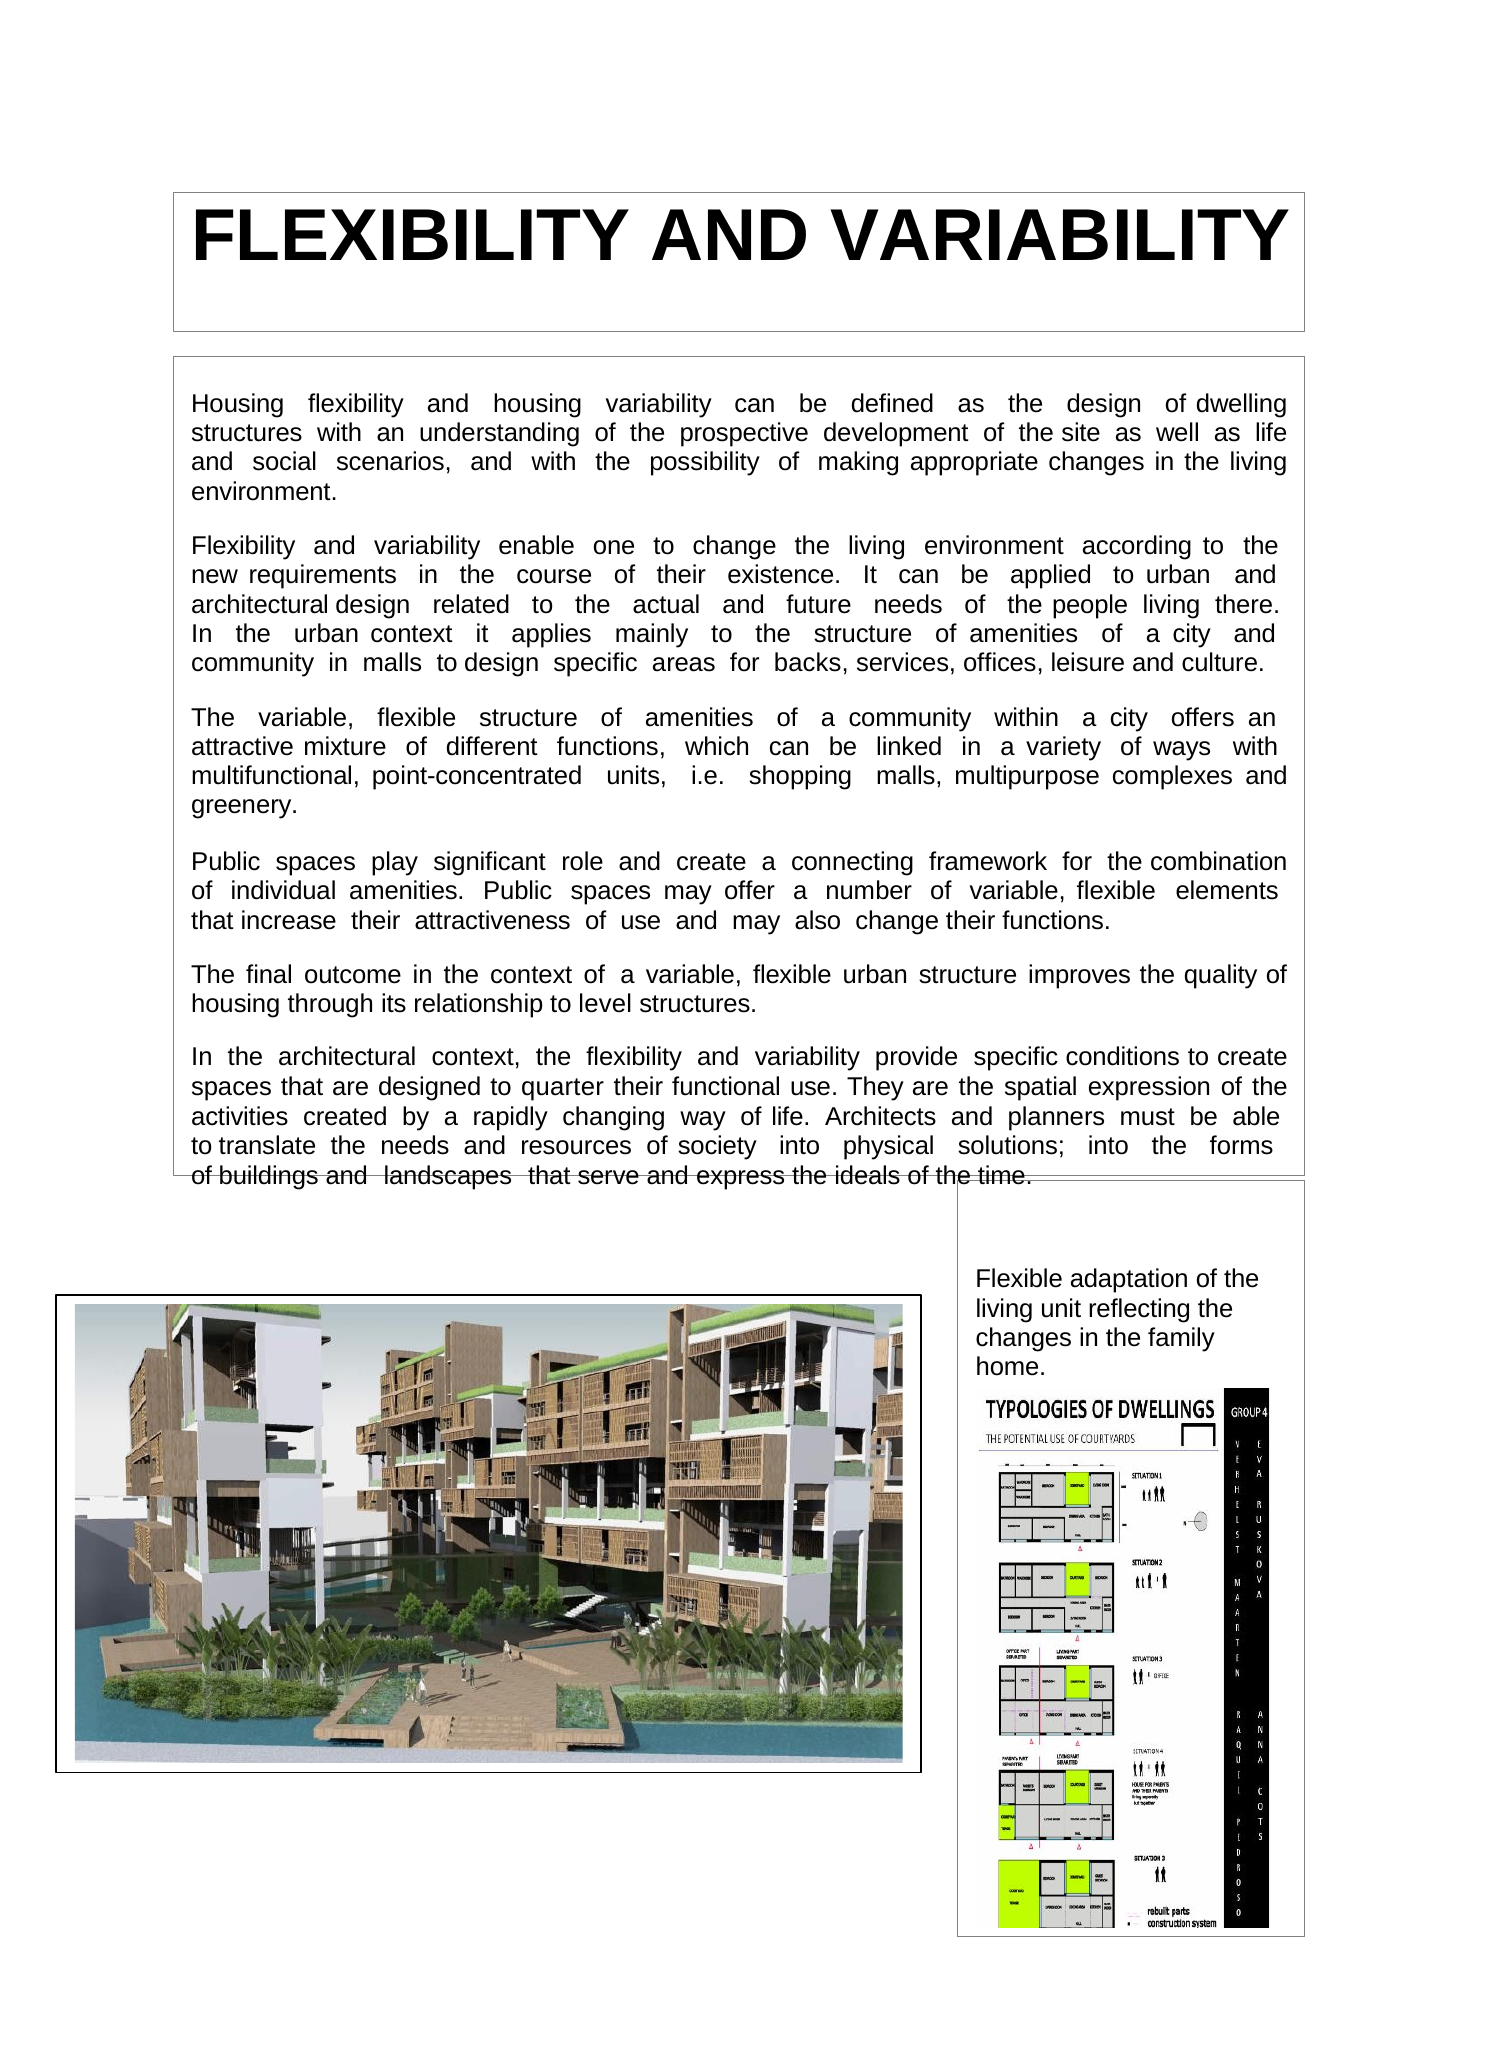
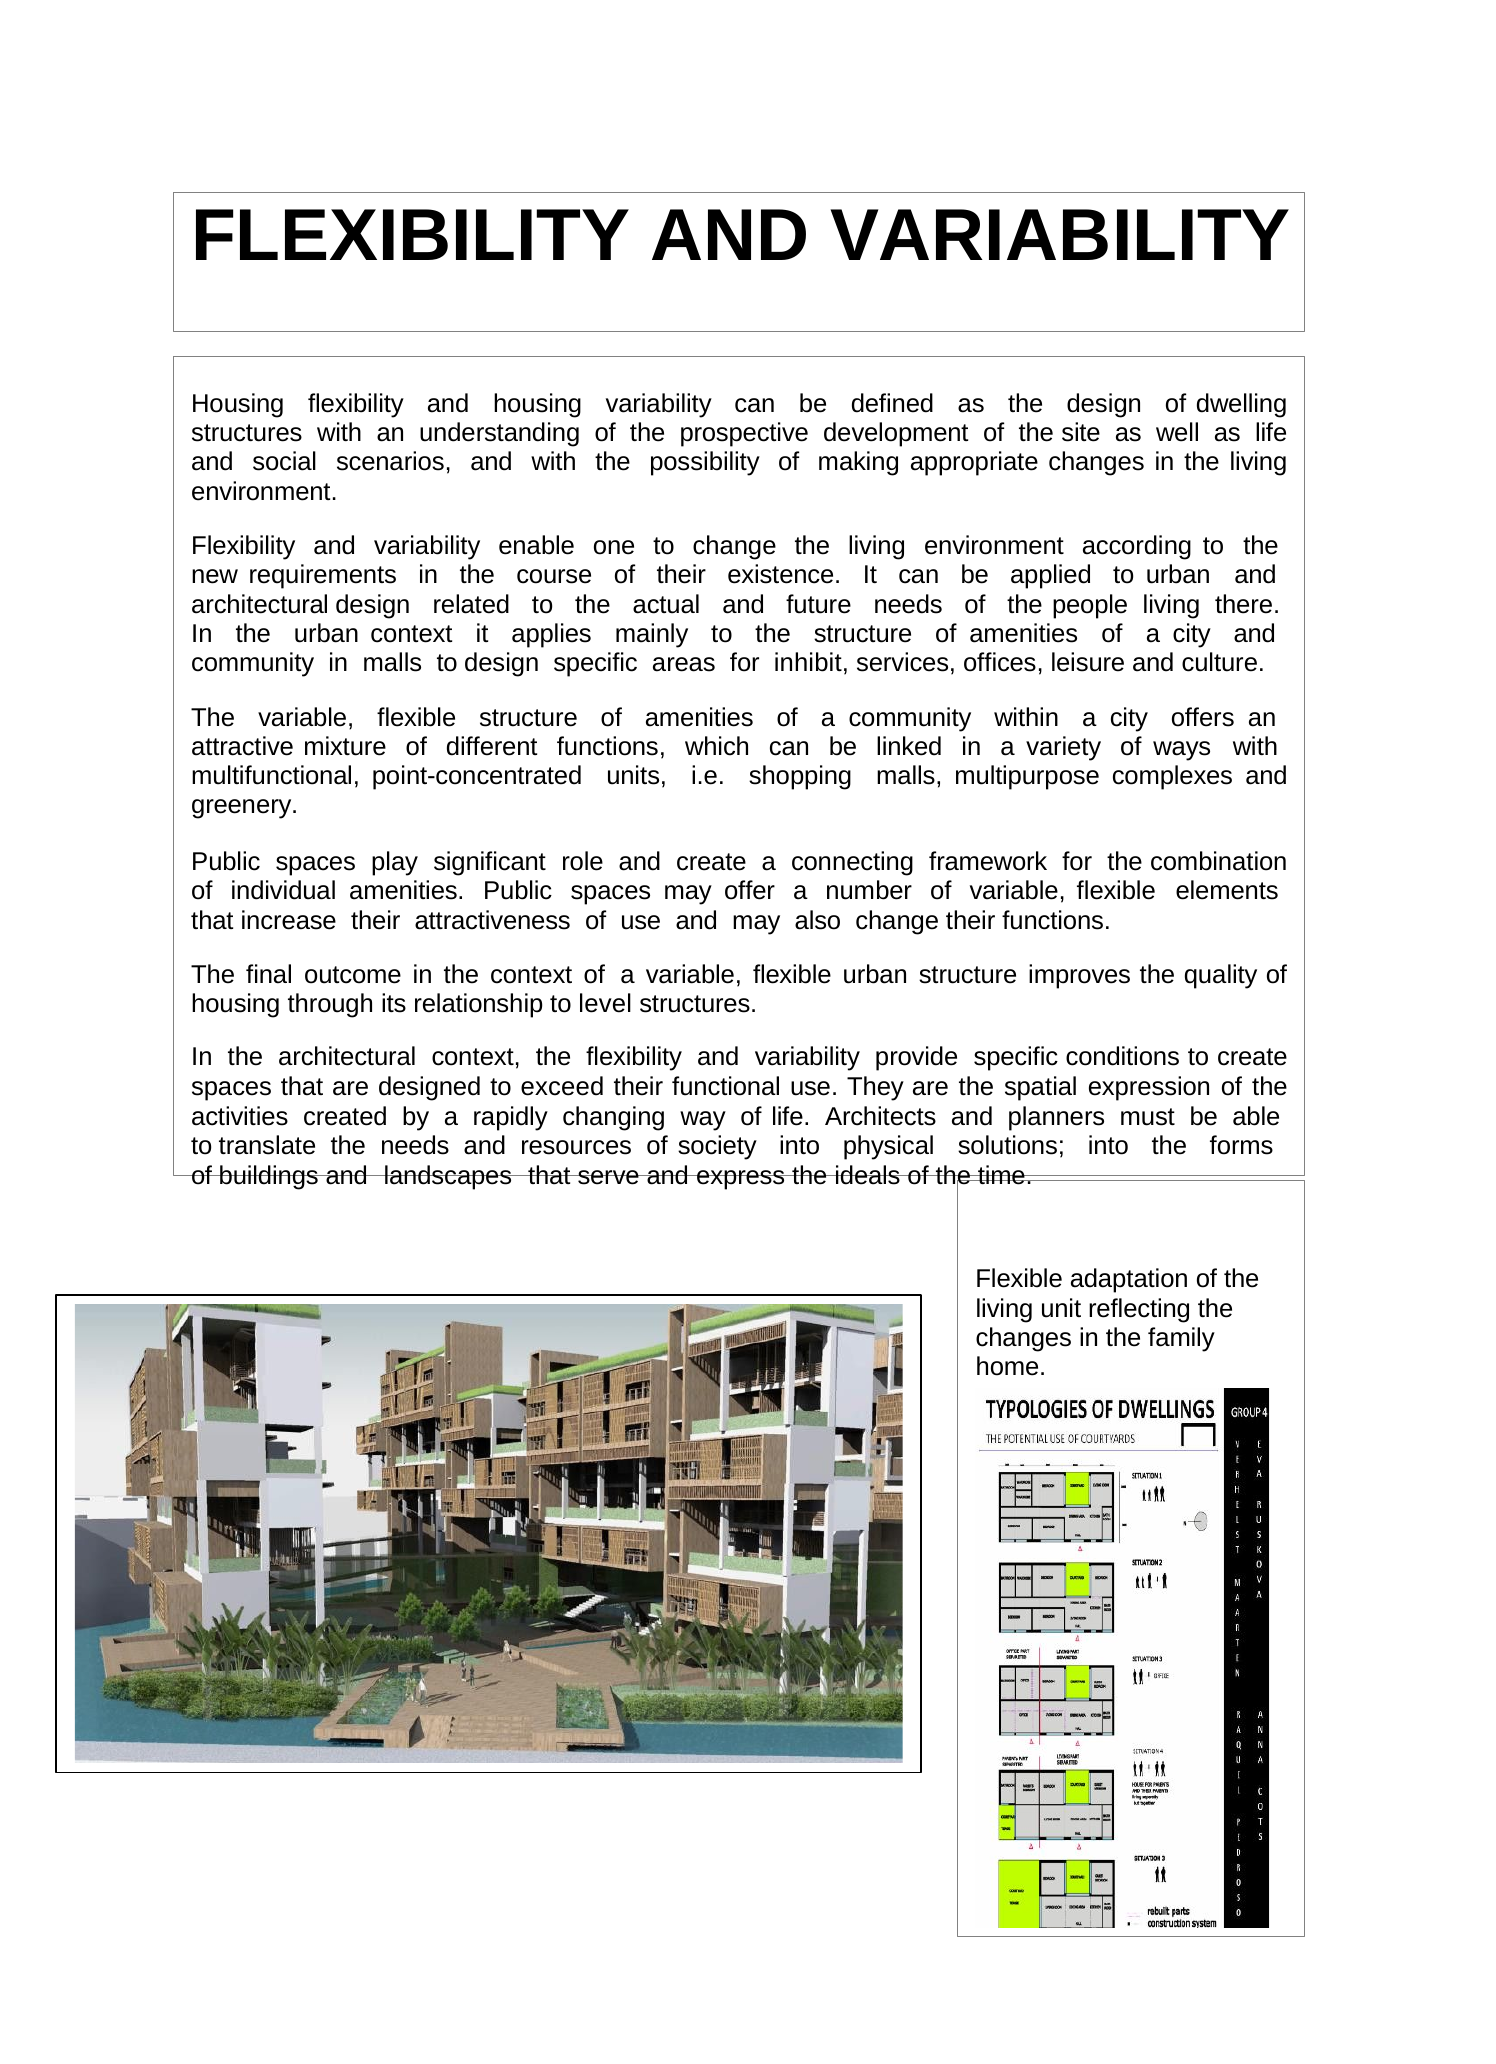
backs: backs -> inhibit
quarter: quarter -> exceed
